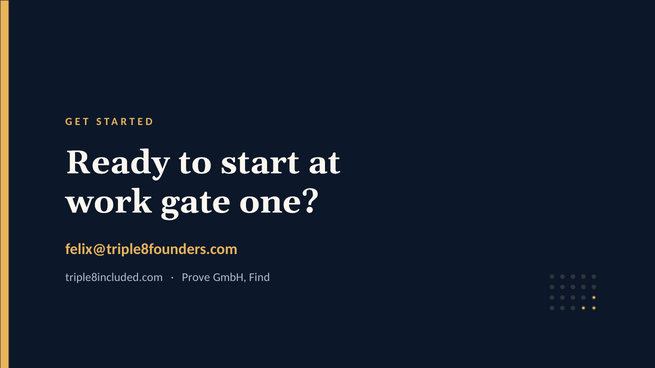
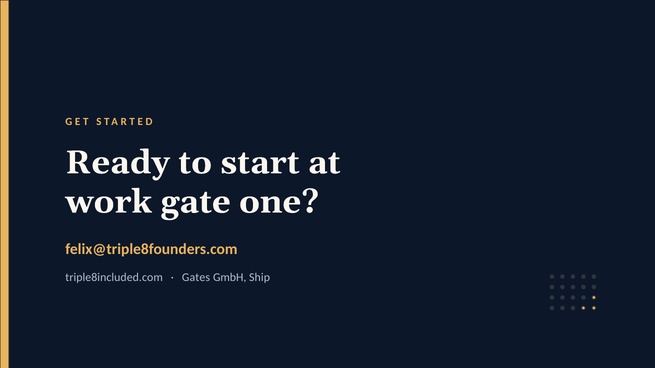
Prove: Prove -> Gates
Find: Find -> Ship
